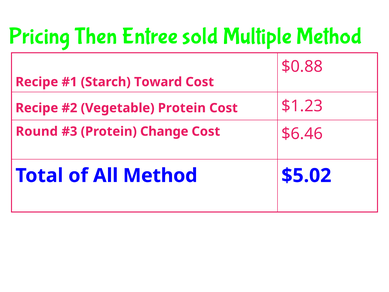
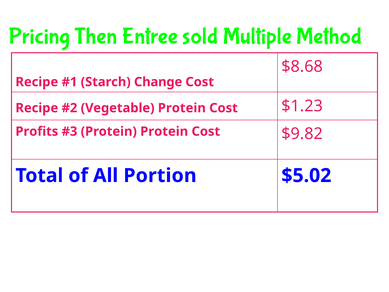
$0.88: $0.88 -> $8.68
Toward: Toward -> Change
Round: Round -> Profits
Protein Change: Change -> Protein
$6.46: $6.46 -> $9.82
All Method: Method -> Portion
